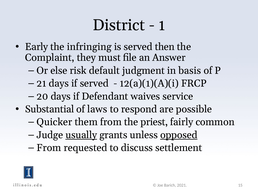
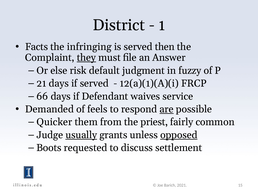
Early: Early -> Facts
they underline: none -> present
basis: basis -> fuzzy
20: 20 -> 66
Substantial: Substantial -> Demanded
laws: laws -> feels
are underline: none -> present
From at (49, 147): From -> Boots
